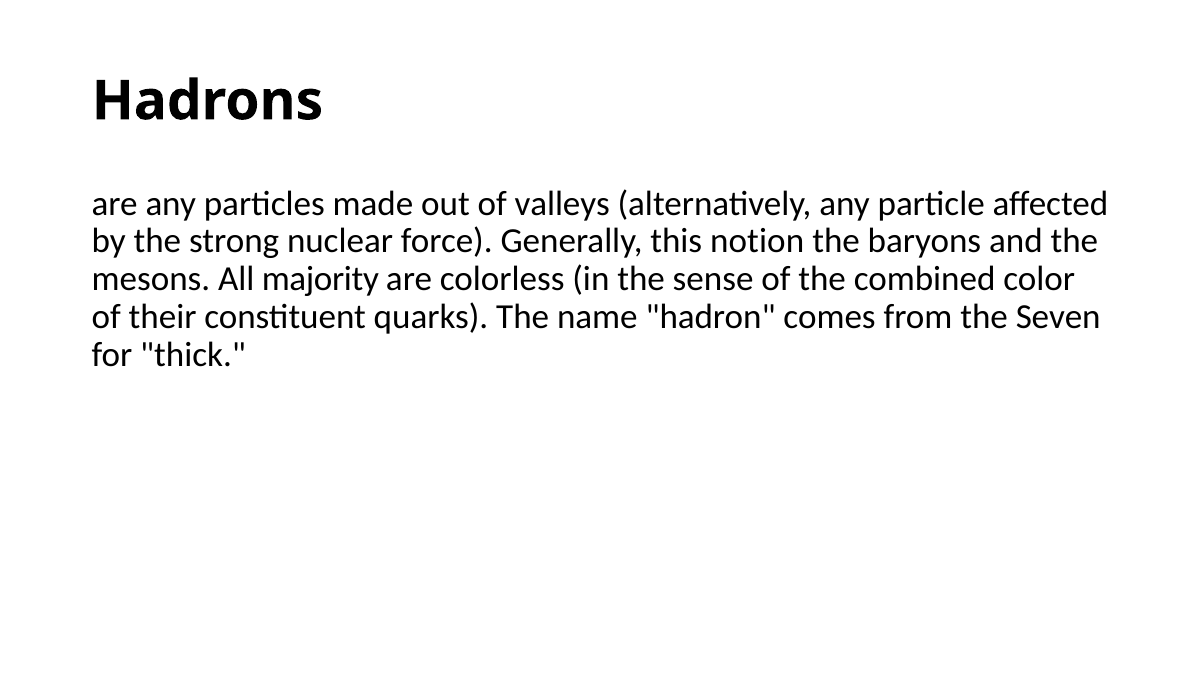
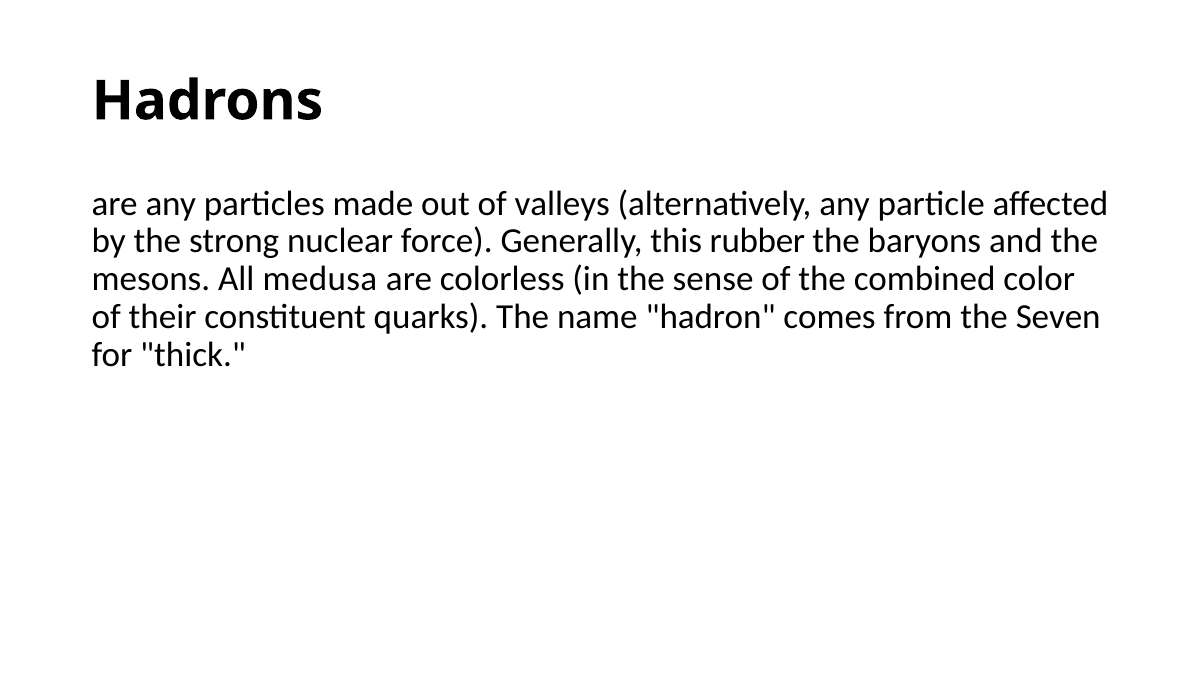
notion: notion -> rubber
majority: majority -> medusa
